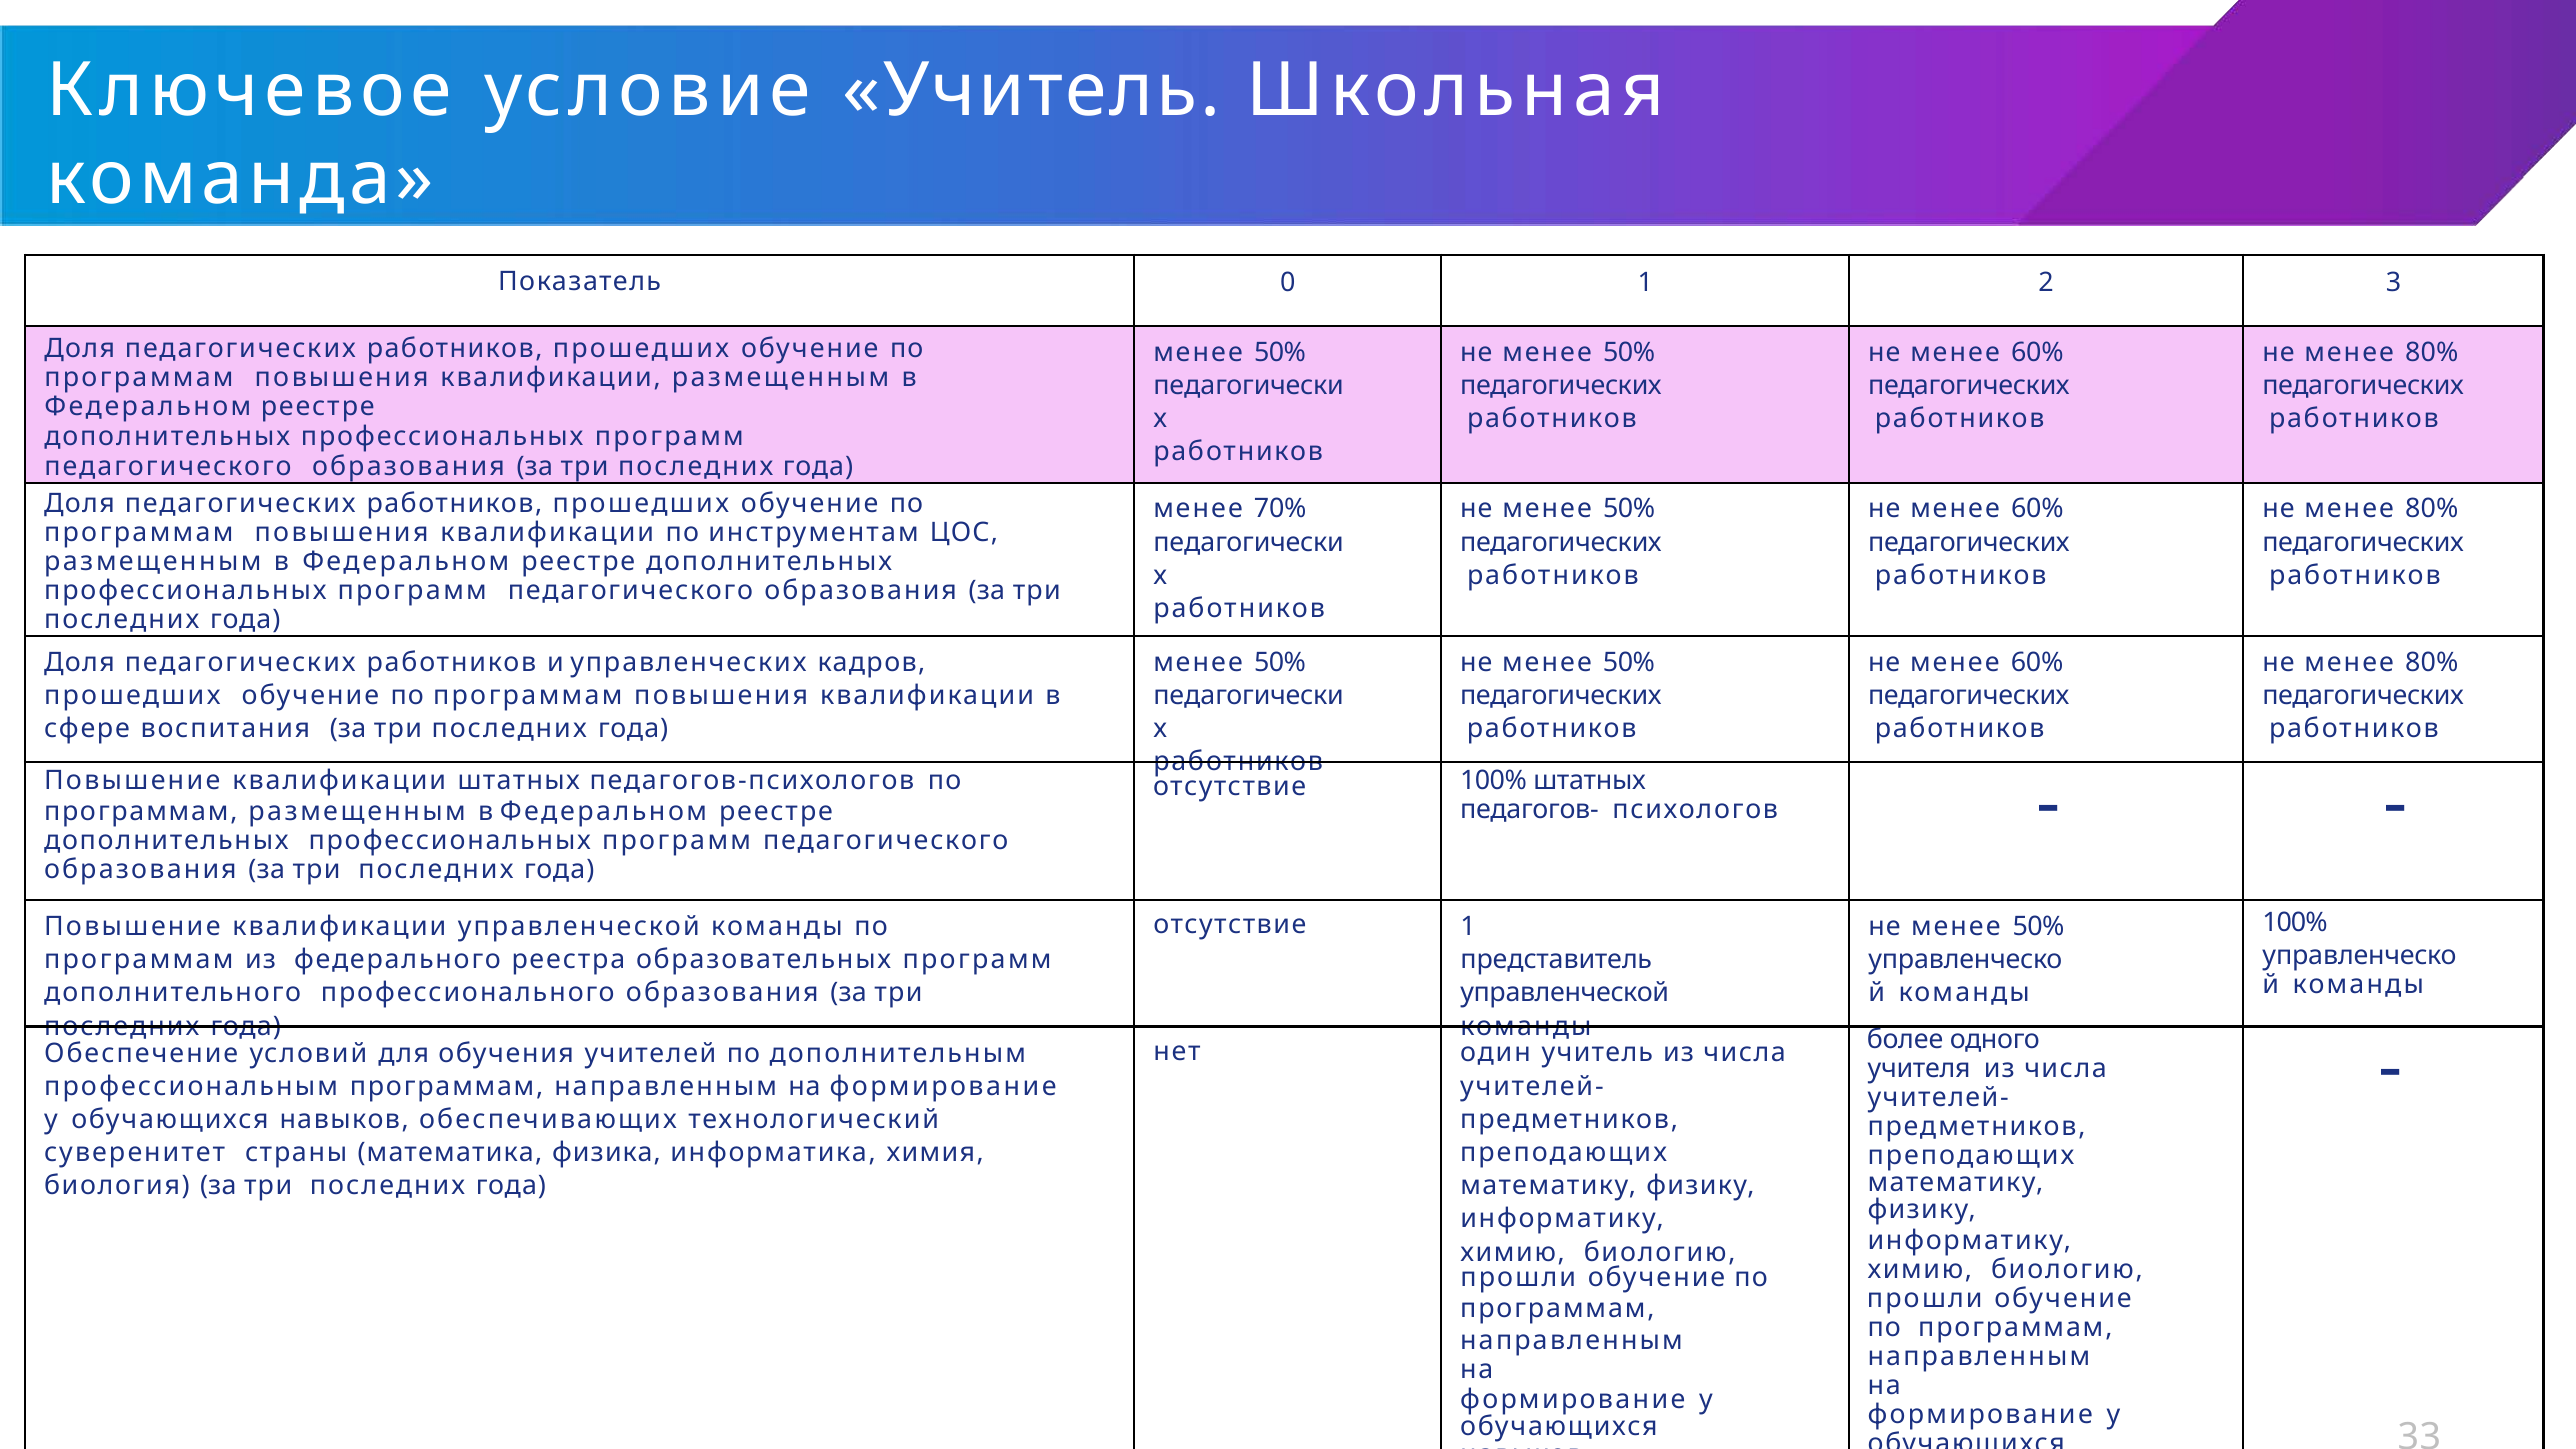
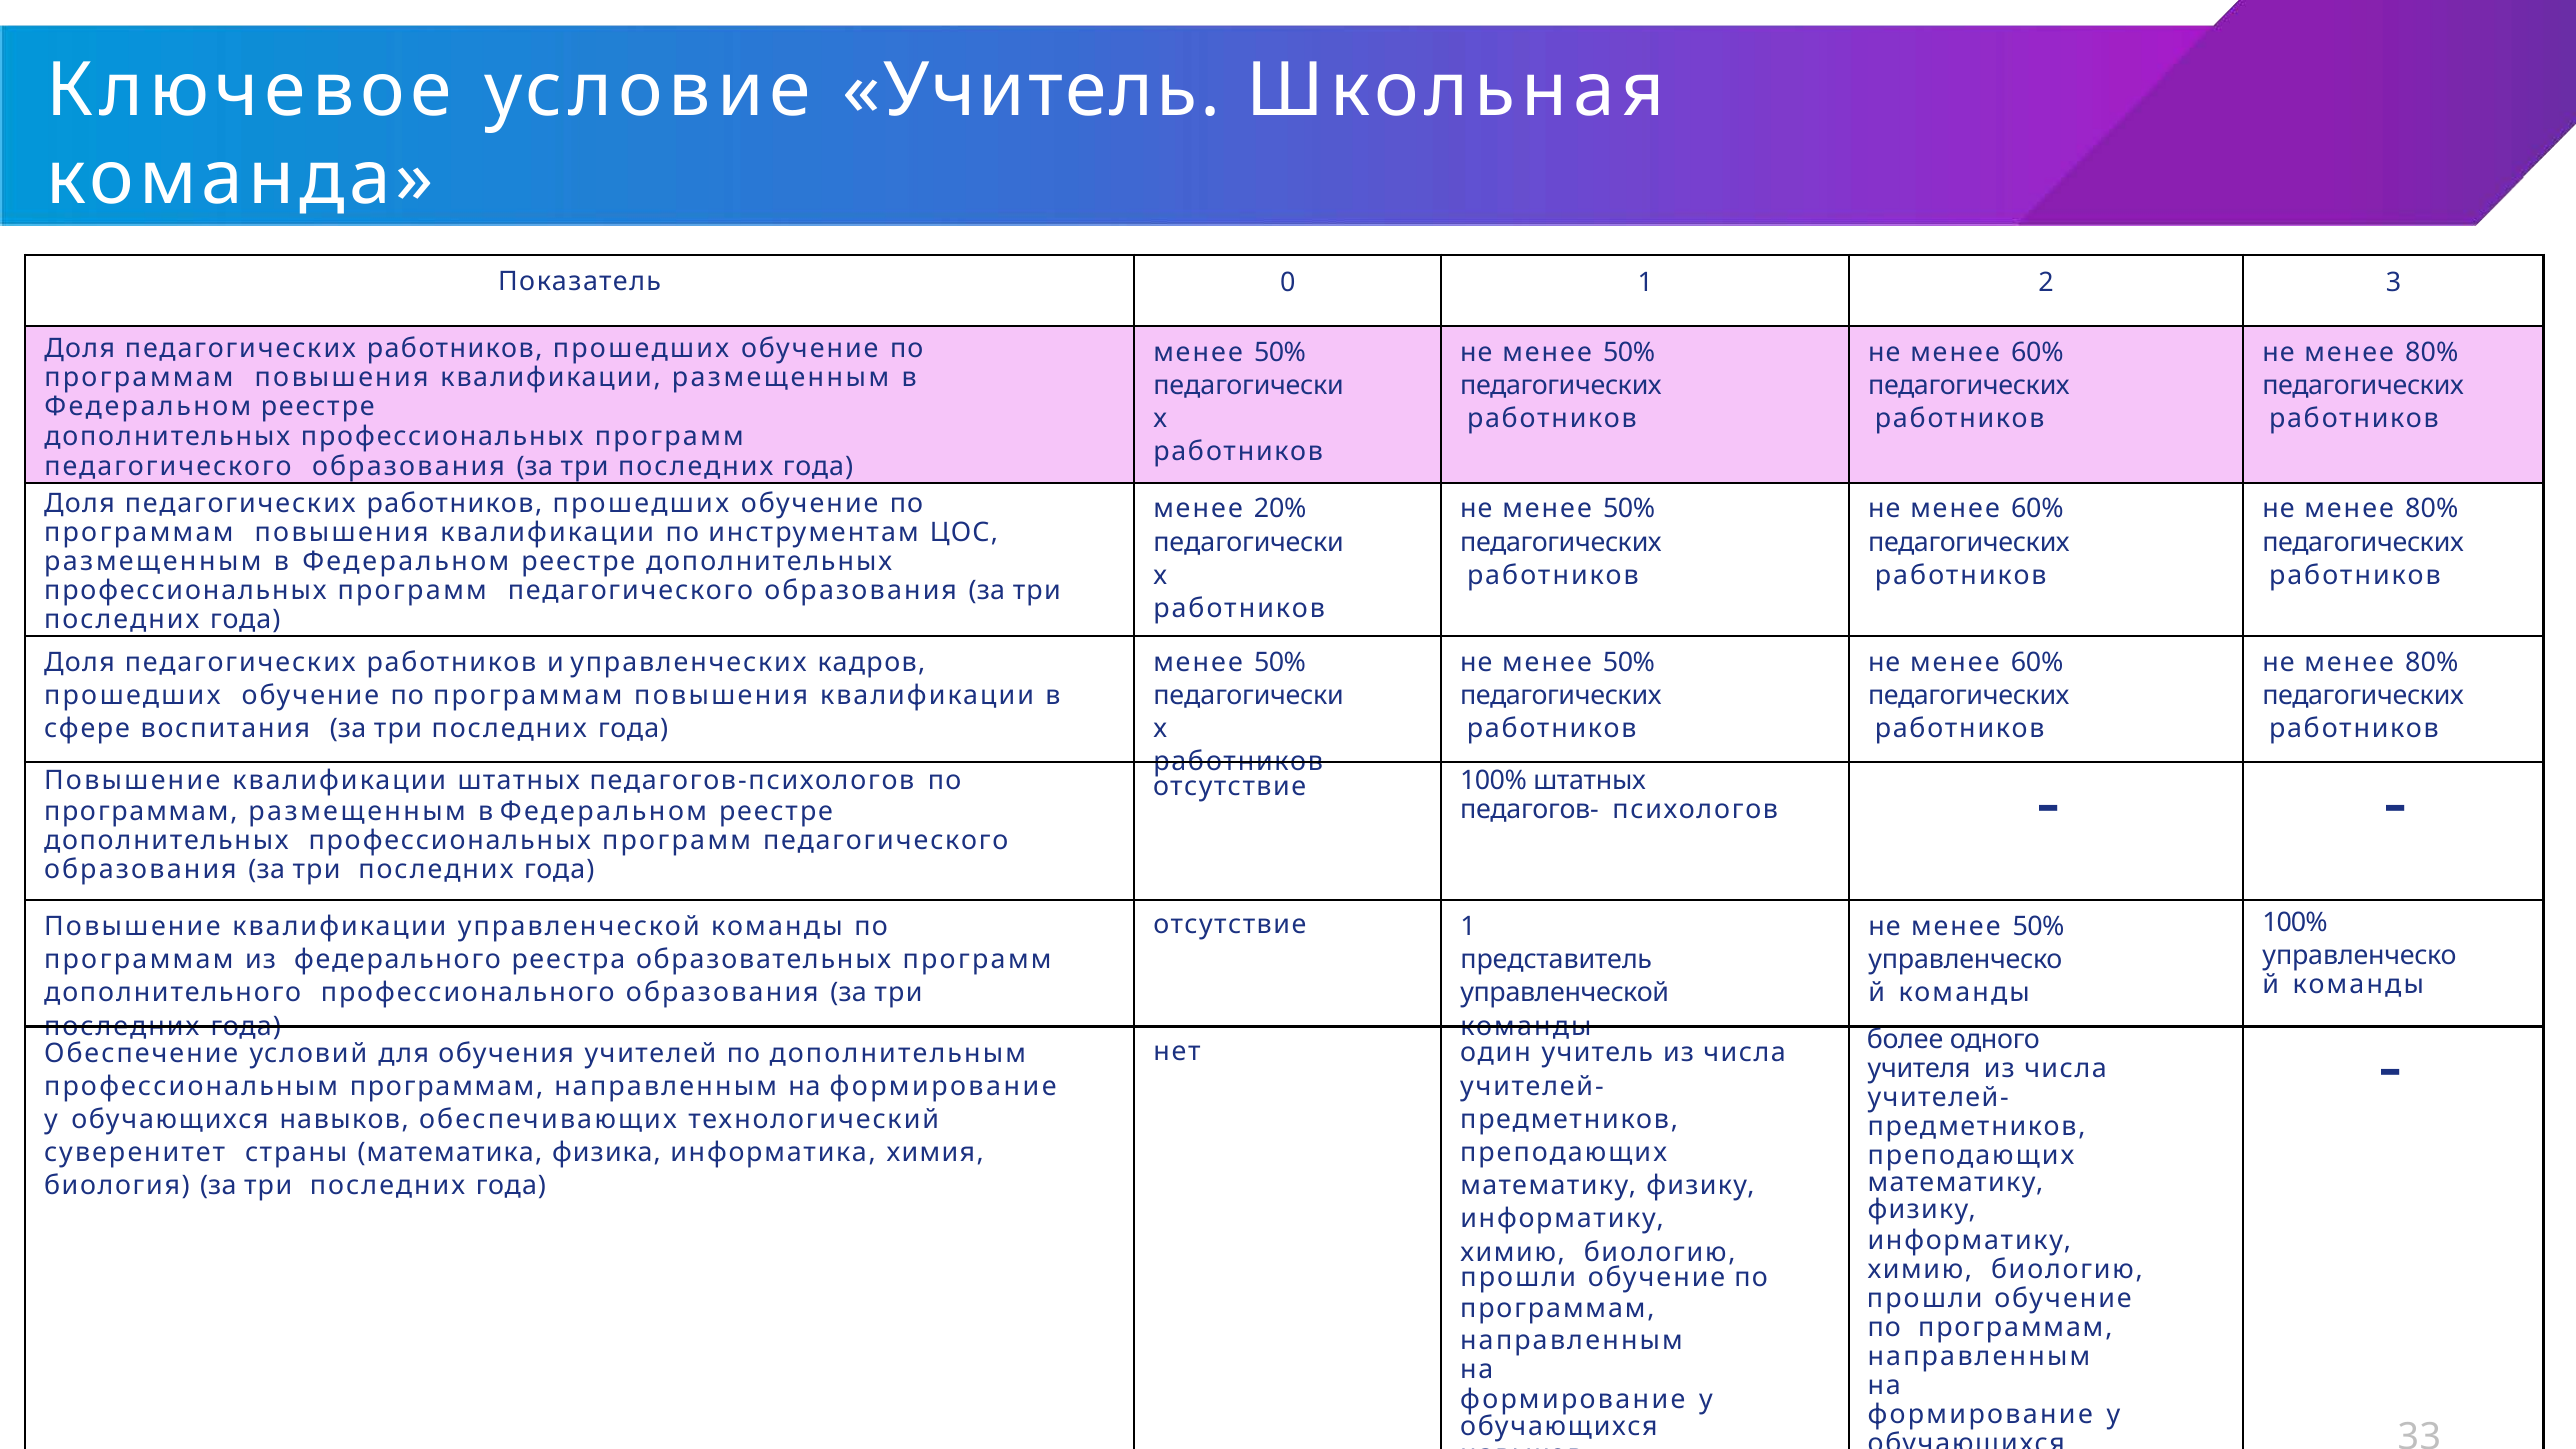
70%: 70% -> 20%
